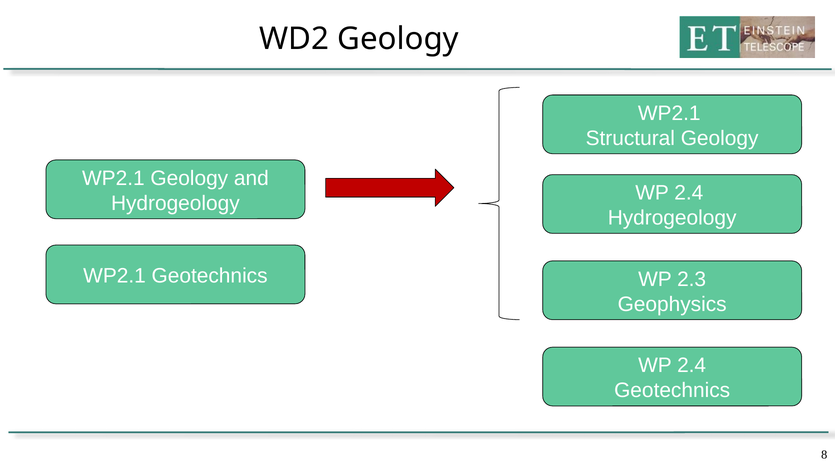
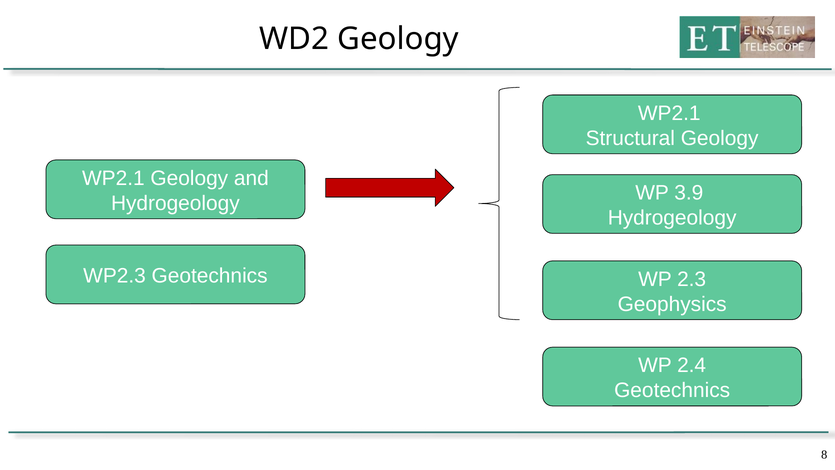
2.4 at (689, 193): 2.4 -> 3.9
WP2.1 at (114, 276): WP2.1 -> WP2.3
